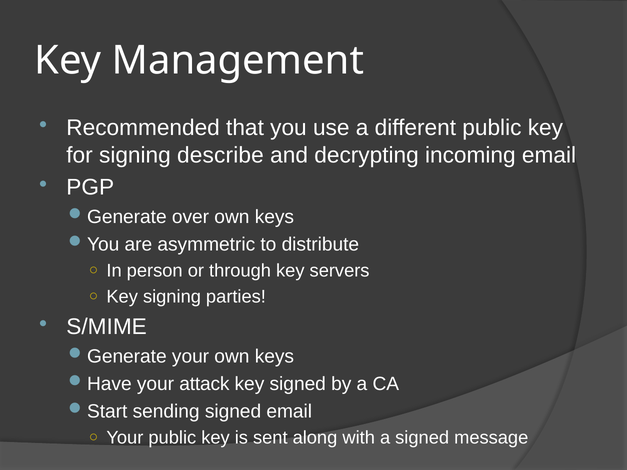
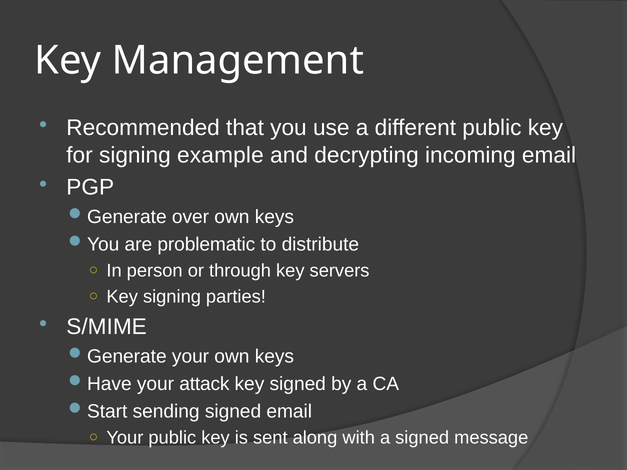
describe: describe -> example
asymmetric: asymmetric -> problematic
